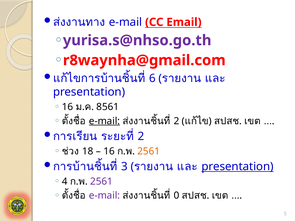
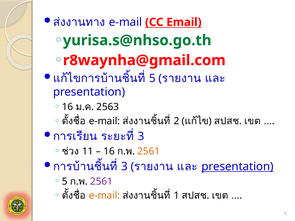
yurisa.s@nhso.go.th colour: purple -> green
6 at (152, 78): 6 -> 5
8561: 8561 -> 2563
e-mail at (104, 121) underline: present -> none
2 at (141, 136): 2 -> 3
18: 18 -> 11
4 at (65, 182): 4 -> 5
e-mail at (104, 196) colour: purple -> orange
0: 0 -> 1
